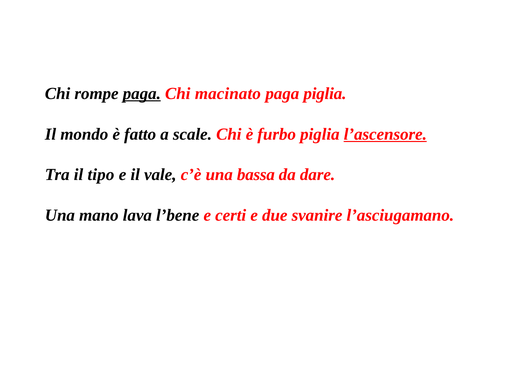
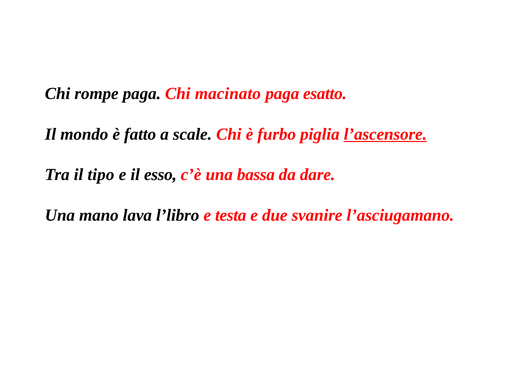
paga at (142, 94) underline: present -> none
paga piglia: piglia -> esatto
vale: vale -> esso
l’bene: l’bene -> l’libro
certi: certi -> testa
